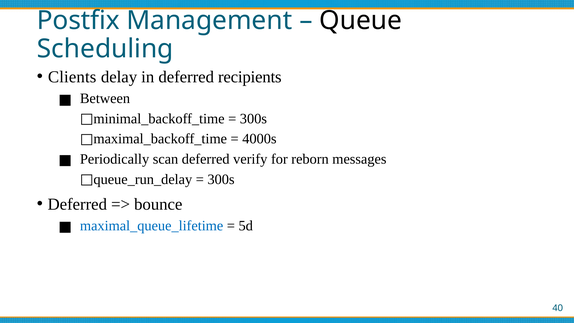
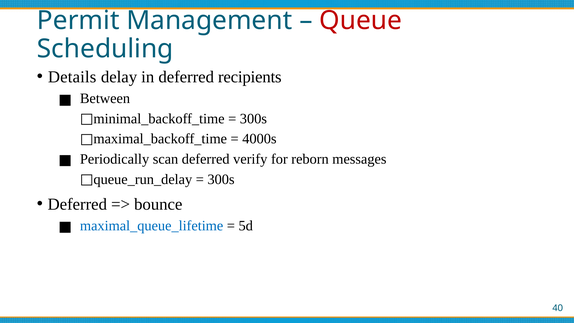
Postfix: Postfix -> Permit
Queue colour: black -> red
Clients: Clients -> Details
